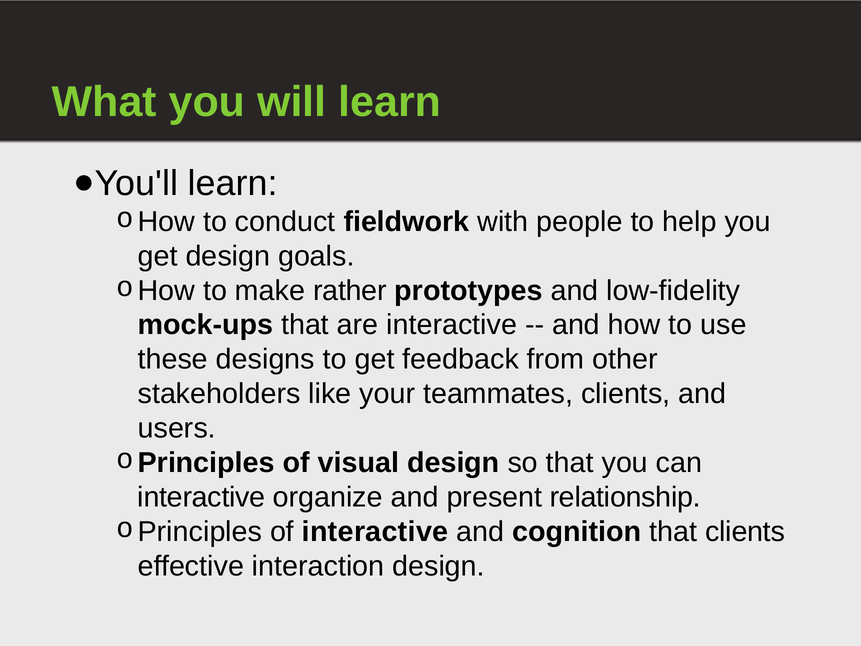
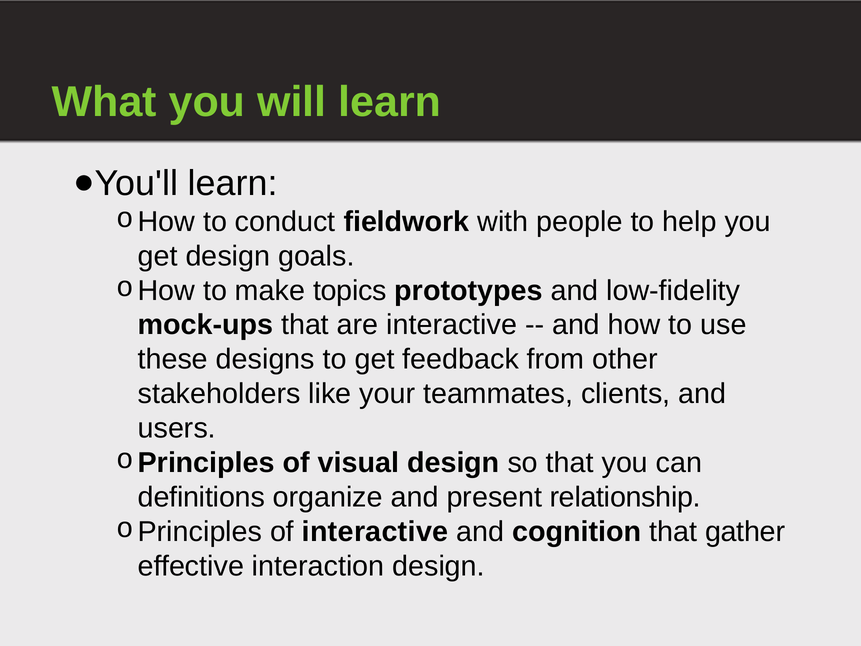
rather: rather -> topics
interactive at (201, 497): interactive -> definitions
that clients: clients -> gather
